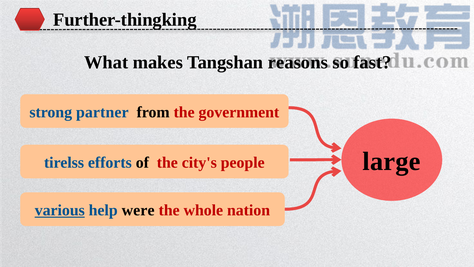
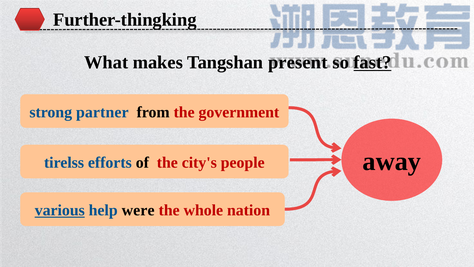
reasons: reasons -> present
fast underline: none -> present
large: large -> away
